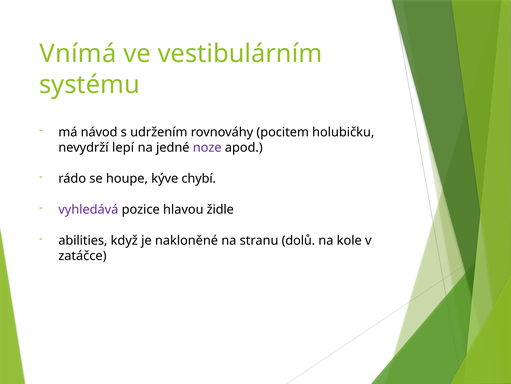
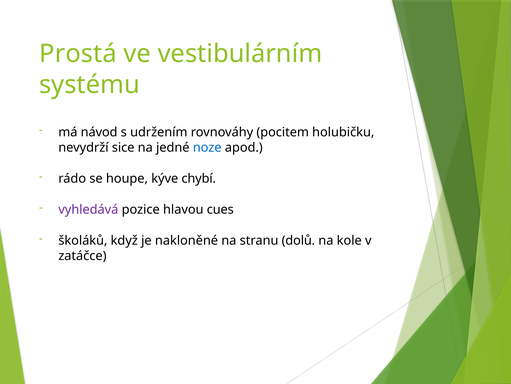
Vnímá: Vnímá -> Prostá
lepí: lepí -> sice
noze colour: purple -> blue
židle: židle -> cues
abilities: abilities -> školáků
